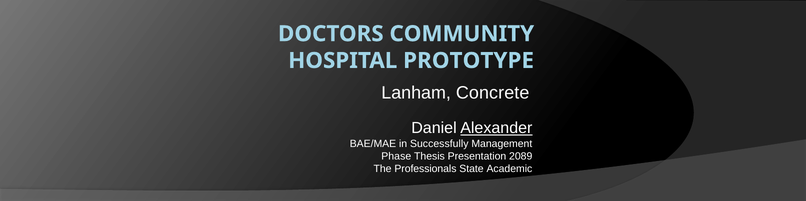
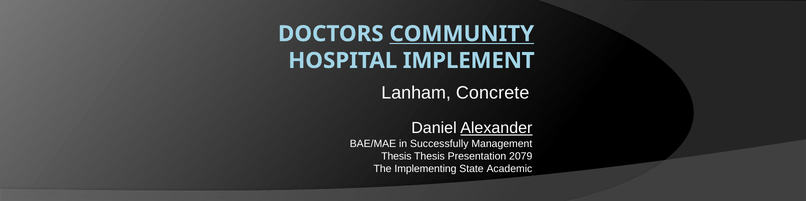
COMMUNITY underline: none -> present
PROTOTYPE: PROTOTYPE -> IMPLEMENT
Phase at (396, 157): Phase -> Thesis
2089: 2089 -> 2079
Professionals: Professionals -> Implementing
